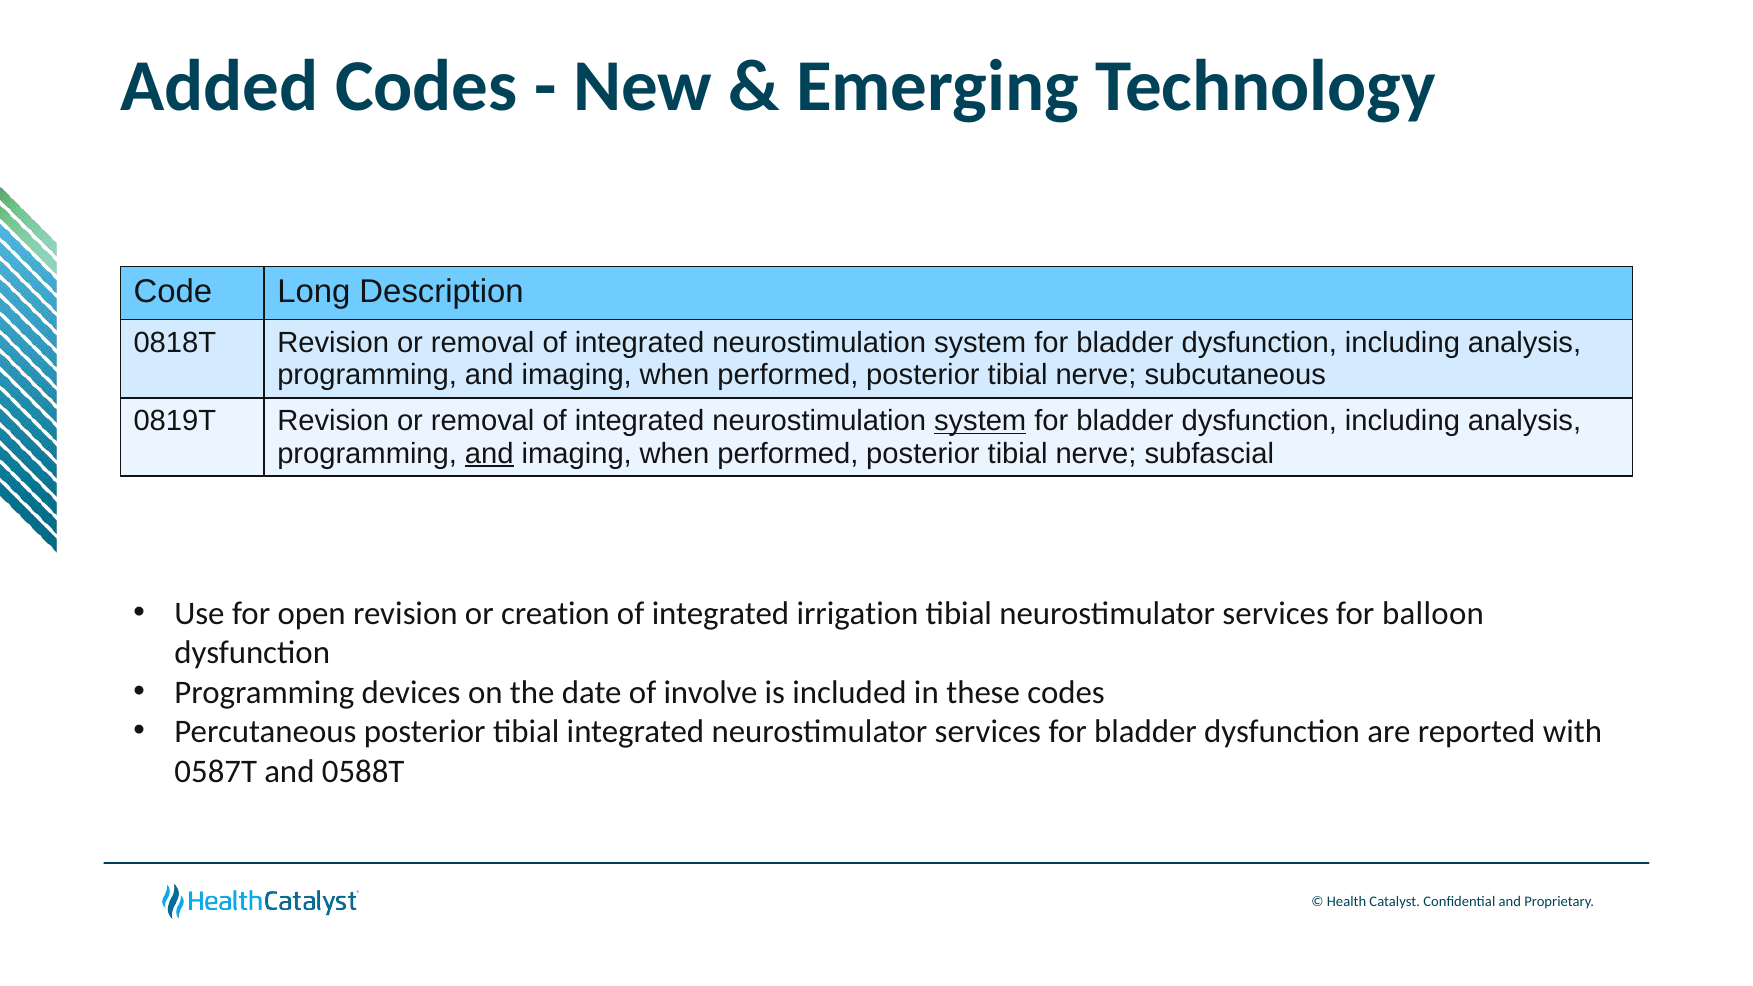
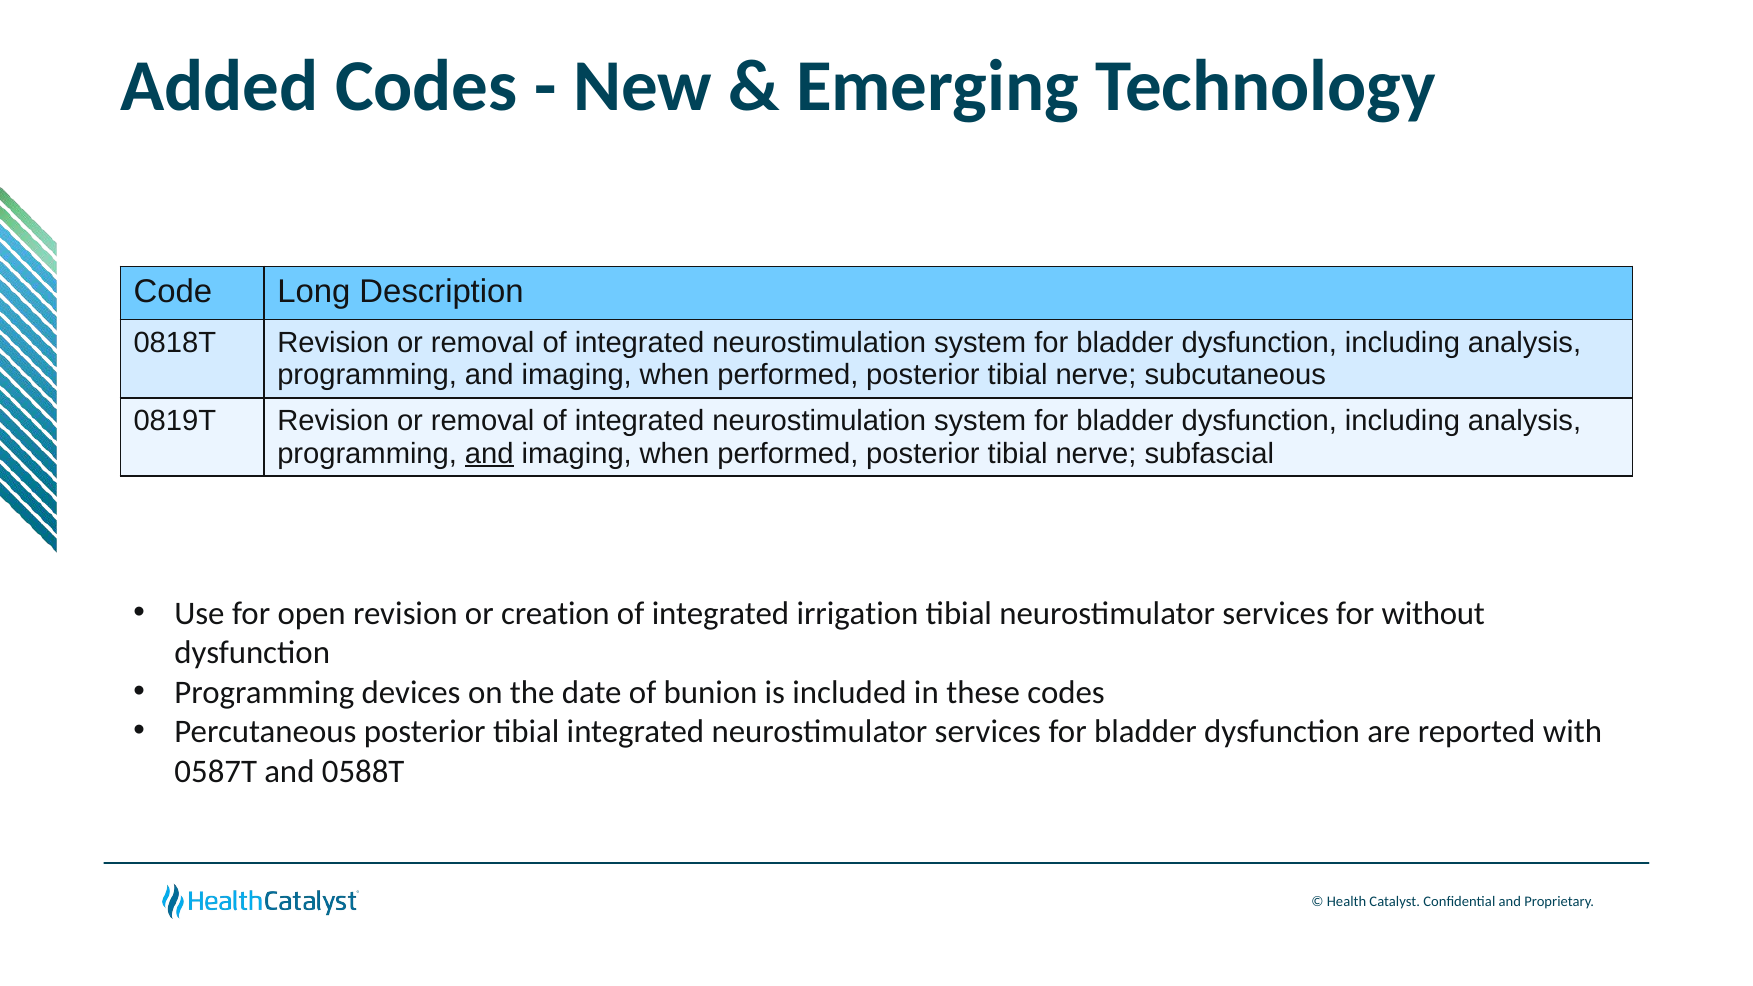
system at (980, 421) underline: present -> none
balloon: balloon -> without
involve: involve -> bunion
